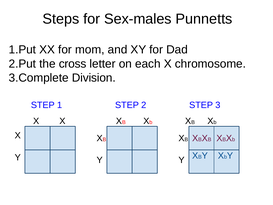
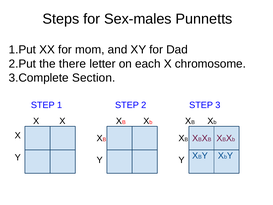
cross: cross -> there
Division: Division -> Section
